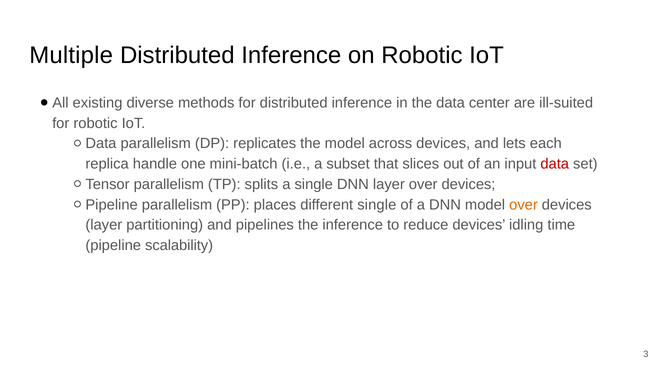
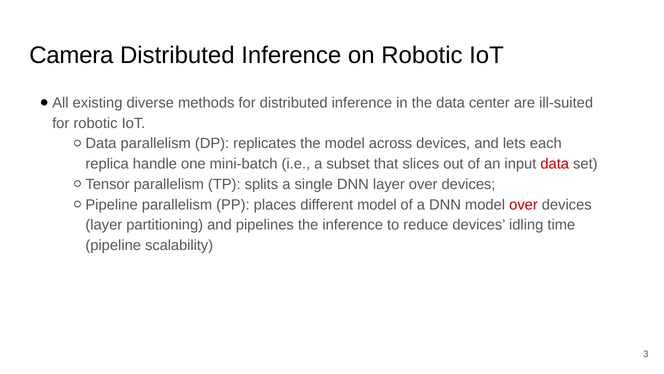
Multiple: Multiple -> Camera
different single: single -> model
over at (524, 204) colour: orange -> red
